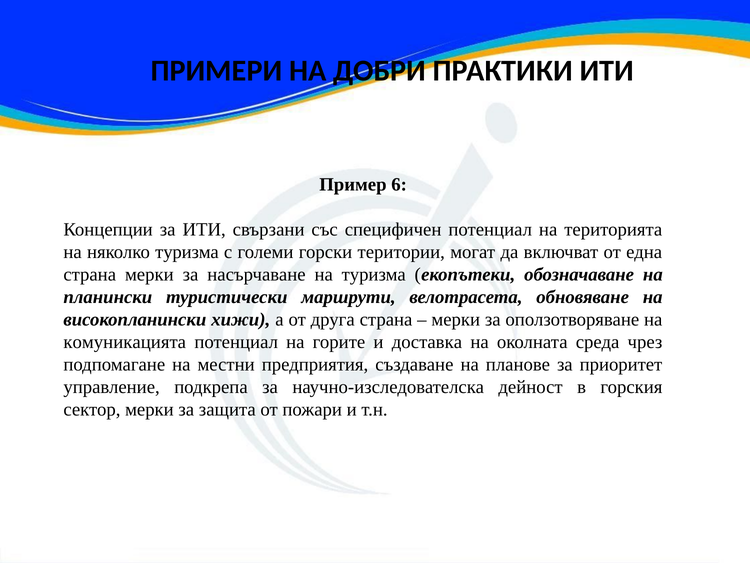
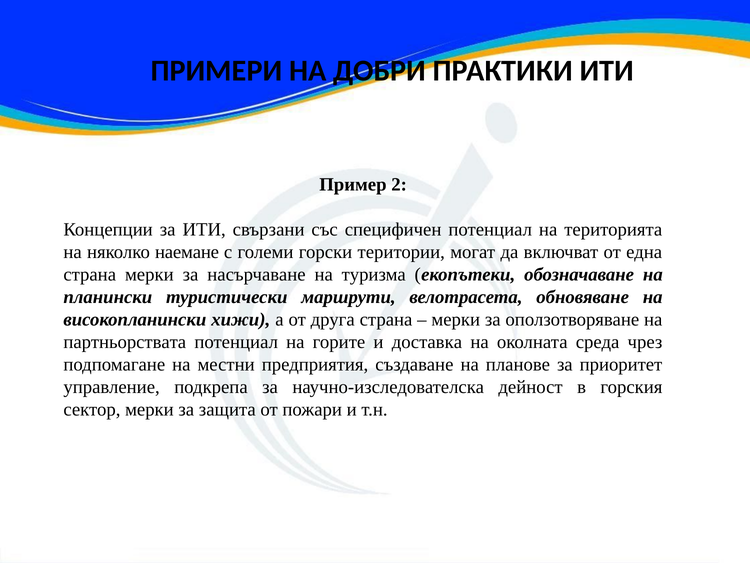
6: 6 -> 2
няколко туризма: туризма -> наемане
комуникацията: комуникацията -> партньорствата
